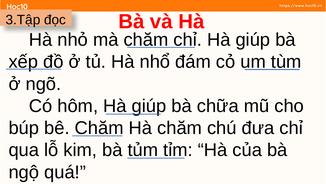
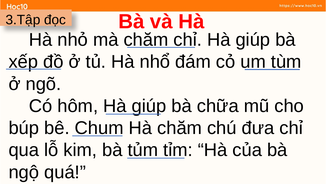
bê Chăm: Chăm -> Chum
